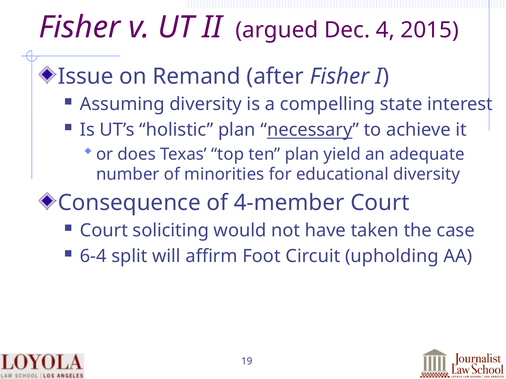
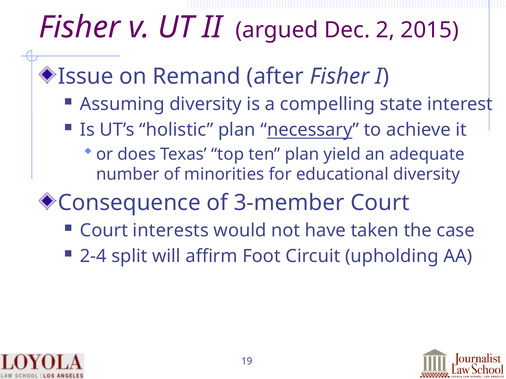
4: 4 -> 2
4-member: 4-member -> 3-member
soliciting: soliciting -> interests
6-4: 6-4 -> 2-4
